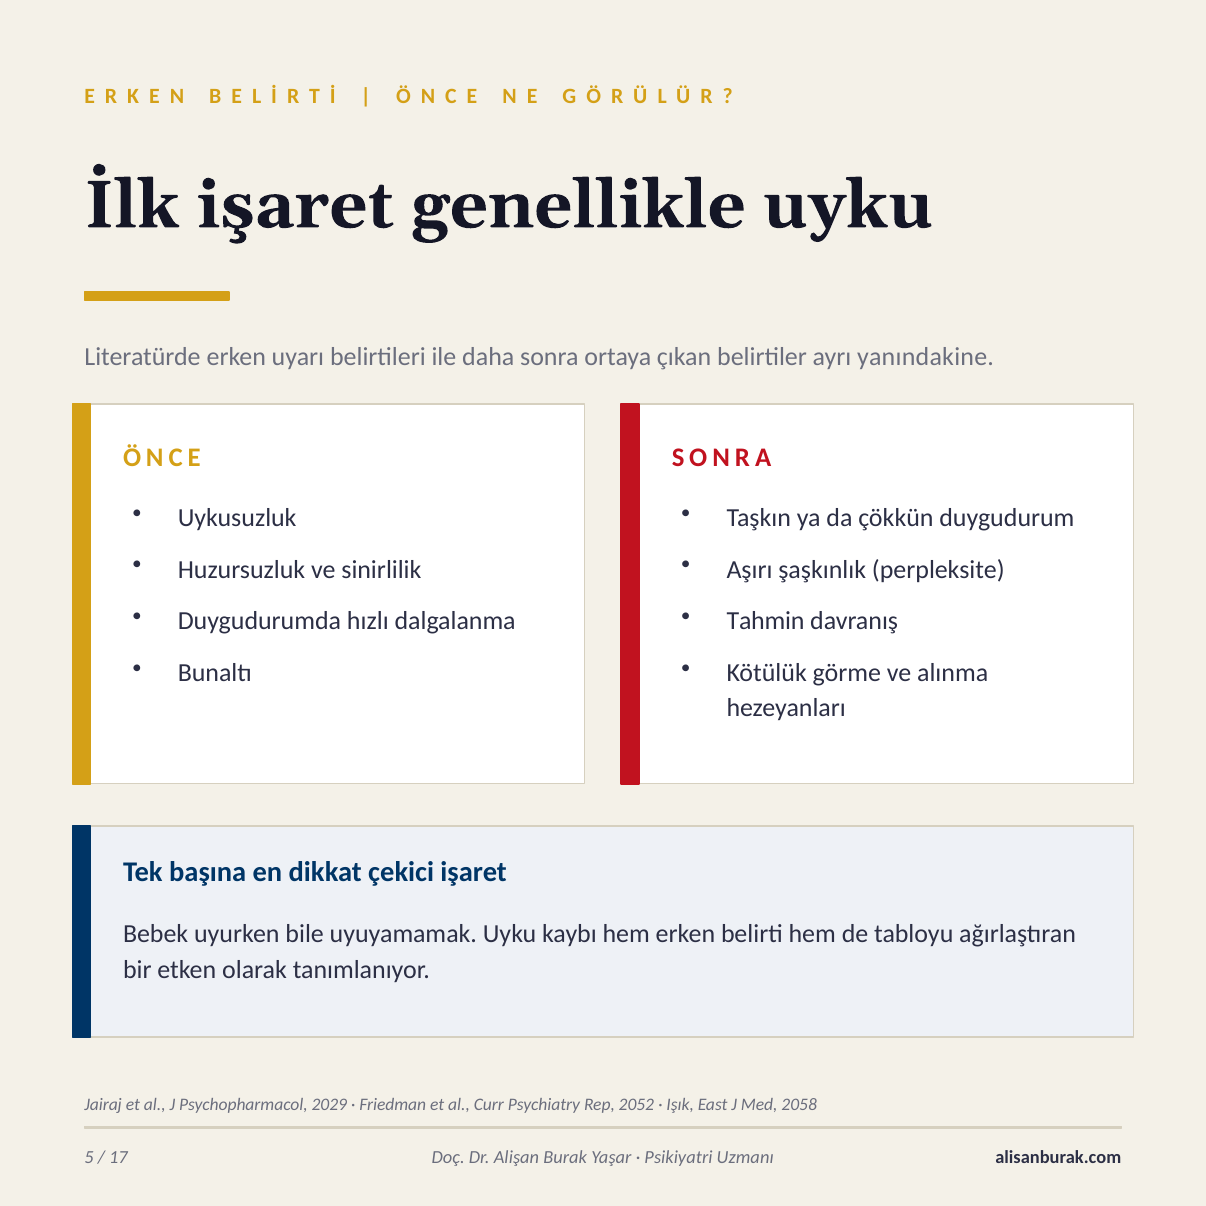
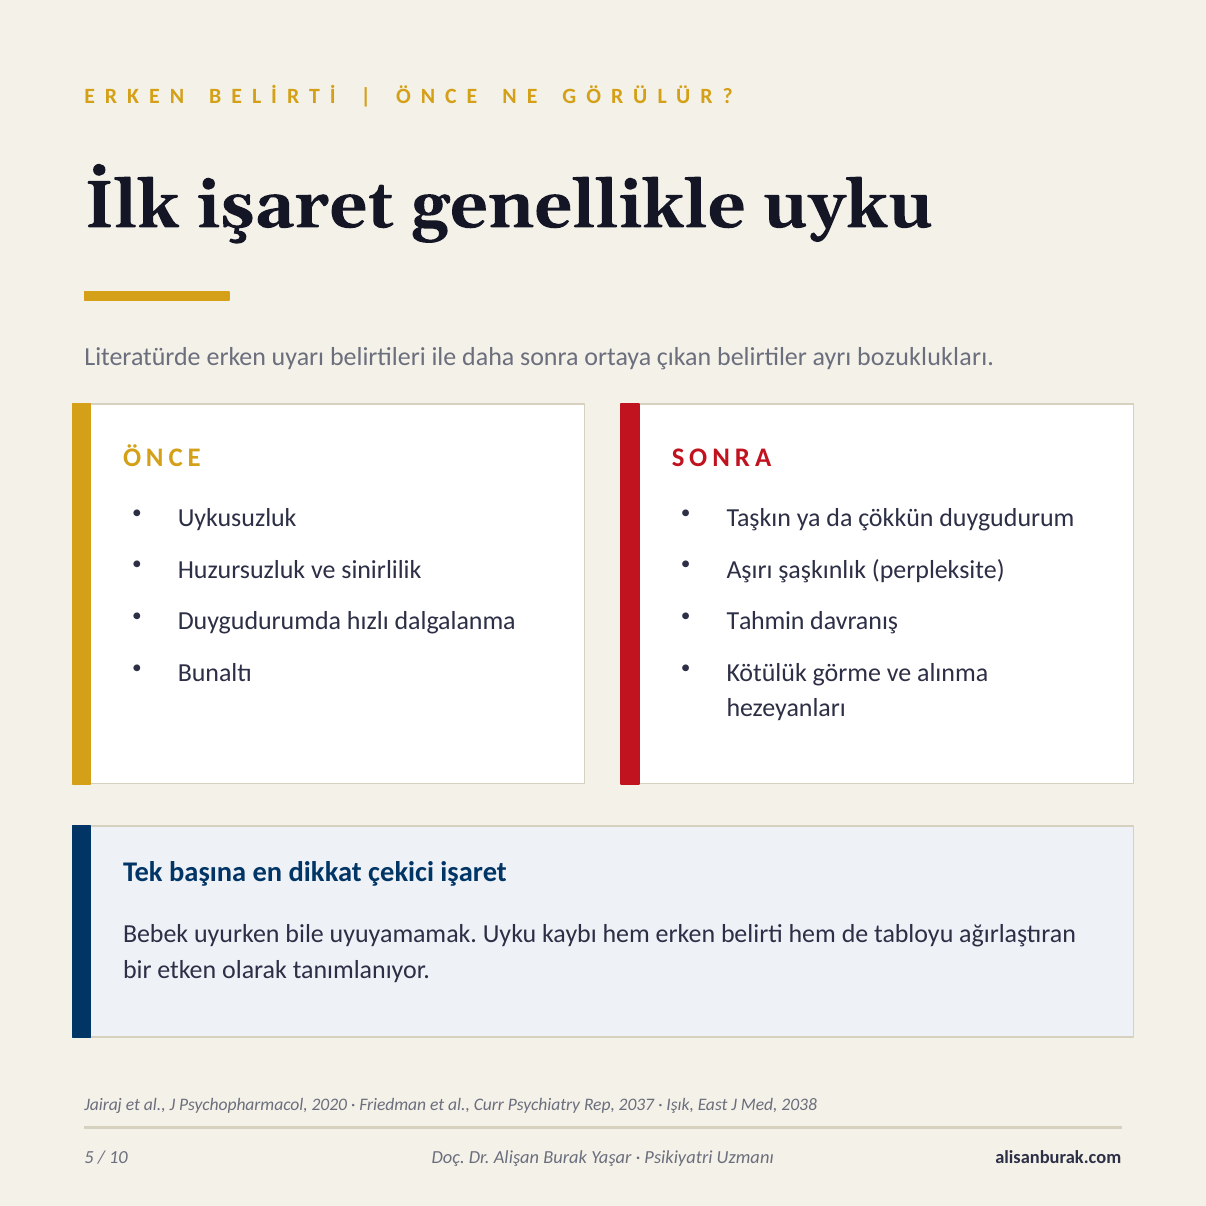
yanındakine: yanındakine -> bozuklukları
2029: 2029 -> 2020
2052: 2052 -> 2037
2058: 2058 -> 2038
17: 17 -> 10
